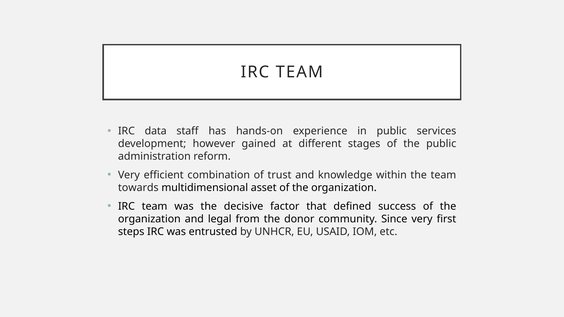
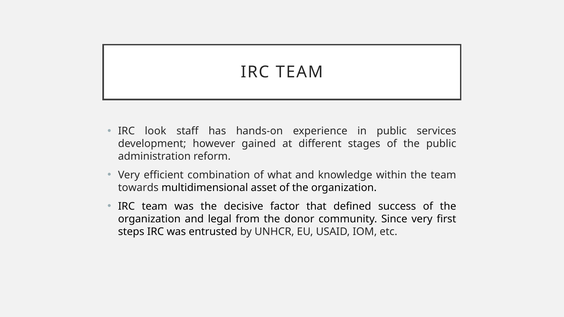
data: data -> look
trust: trust -> what
